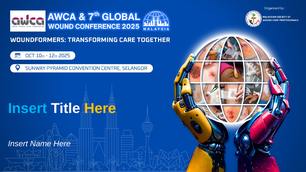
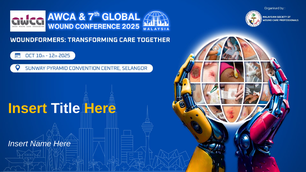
Insert at (28, 109) colour: light blue -> yellow
